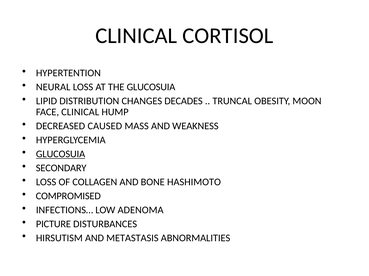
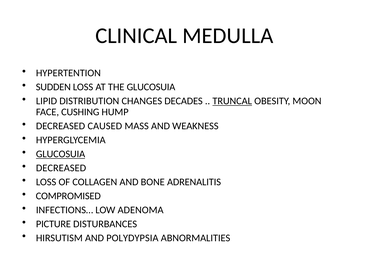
CORTISOL: CORTISOL -> MEDULLA
NEURAL: NEURAL -> SUDDEN
TRUNCAL underline: none -> present
FACE CLINICAL: CLINICAL -> CUSHING
SECONDARY at (61, 168): SECONDARY -> DECREASED
HASHIMOTO: HASHIMOTO -> ADRENALITIS
METASTASIS: METASTASIS -> POLYDYPSIA
